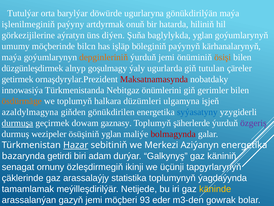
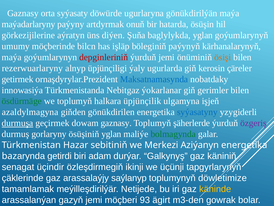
Tutulýar at (23, 13): Tutulýar -> Gaznasy
barylýar: barylýar -> syýasaty
işlenilmeginiň: işlenilmeginiň -> maýadarlaryny
hiliniň: hiliniň -> ösüşin
depginleriniň colour: orange -> red
düzgünleşdirmek: düzgünleşdirmek -> rezerwuarlaryny
goşulmagy: goşulmagy -> üpjünçiligi
tutulan: tutulan -> kerosin
Maksatnamasynda colour: red -> blue
önümlerini: önümlerini -> ýokarlanar
ösdürmäge colour: orange -> green
düzümleri: düzümleri -> üpjünçilik
wezipeler: wezipeler -> gorlaryny
bolmagynda colour: red -> green
Hazar underline: present -> none
ornuny: ornuny -> üçindir
statistika: statistika -> saýlanyp
ýagdaýynda: ýagdaýynda -> döwletimize
eder: eder -> ägirt
